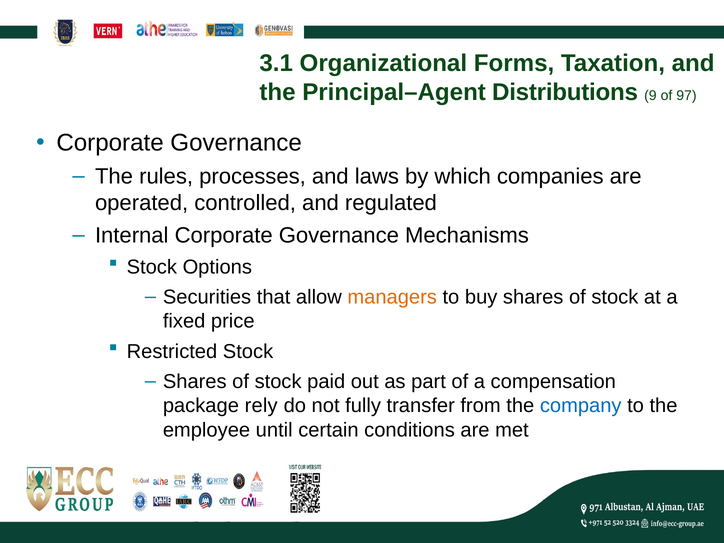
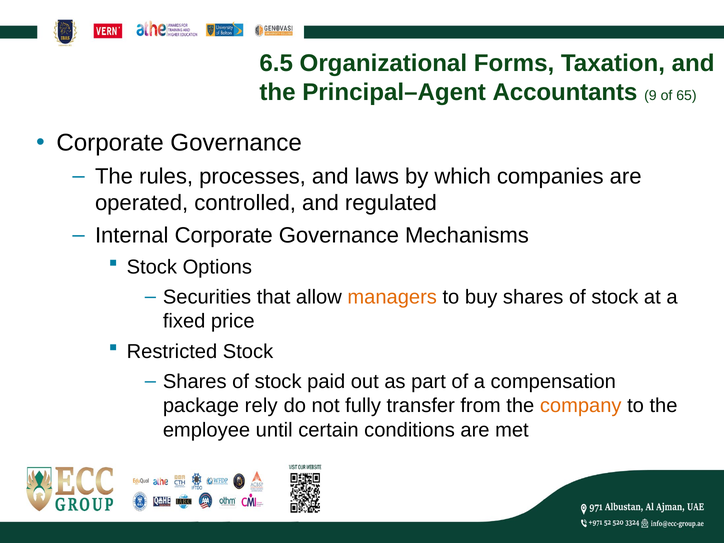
3.1: 3.1 -> 6.5
Distributions: Distributions -> Accountants
97: 97 -> 65
company colour: blue -> orange
